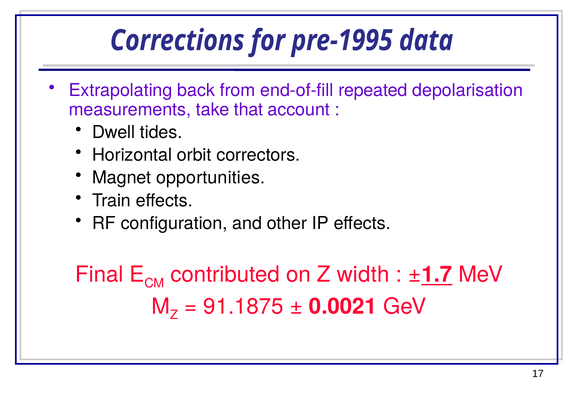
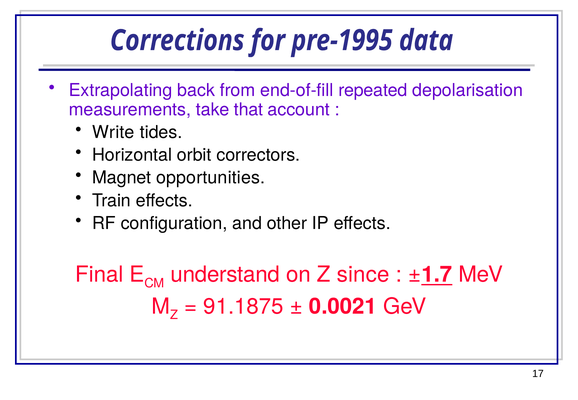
Dwell: Dwell -> Write
contributed: contributed -> understand
width: width -> since
